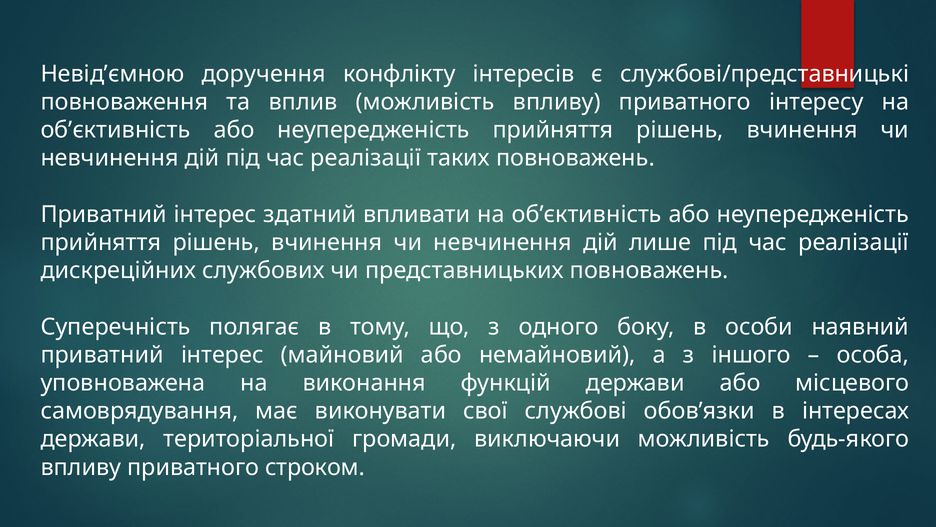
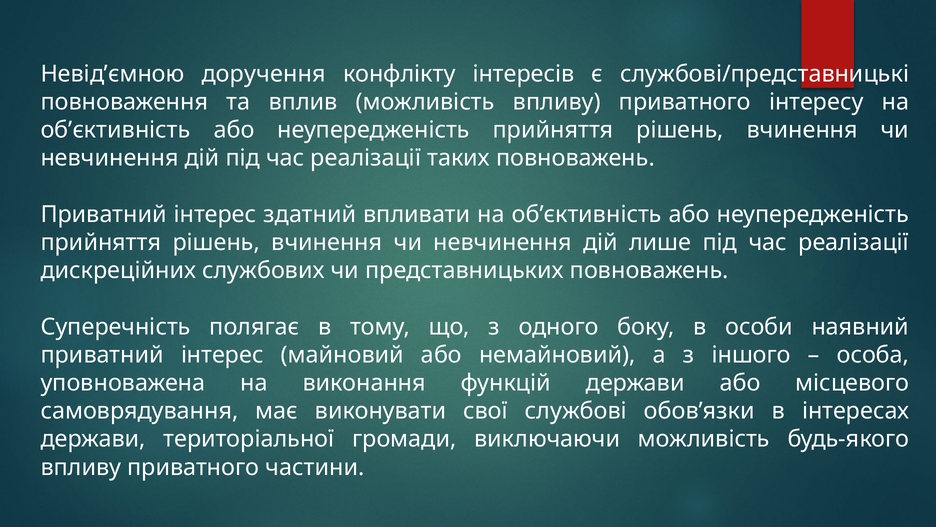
строком: строком -> частини
